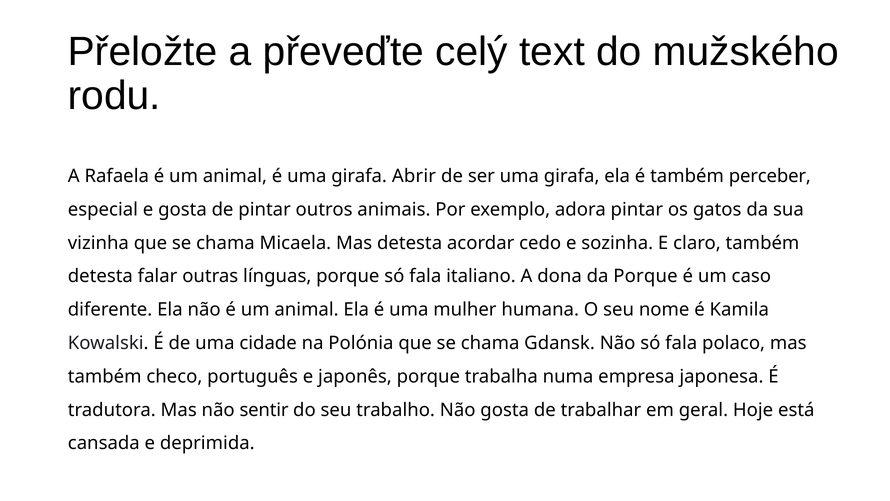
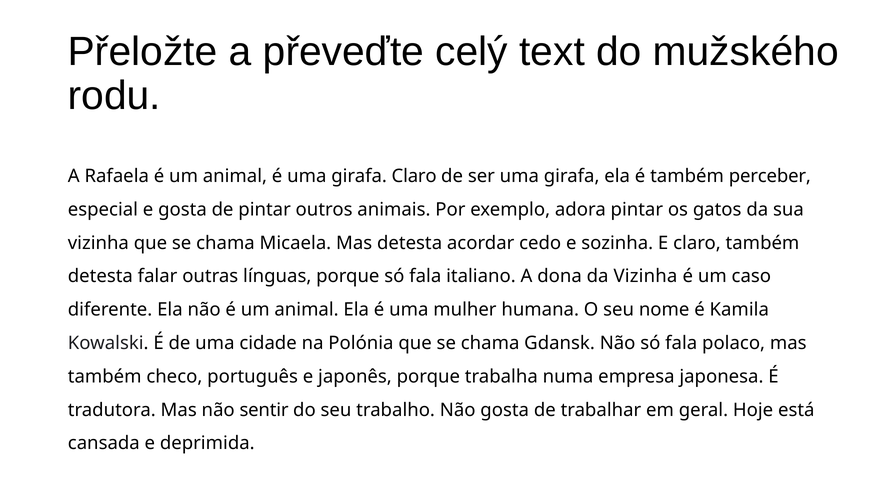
girafa Abrir: Abrir -> Claro
da Porque: Porque -> Vizinha
